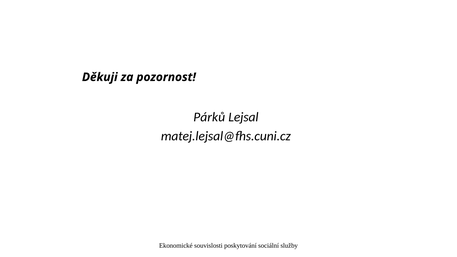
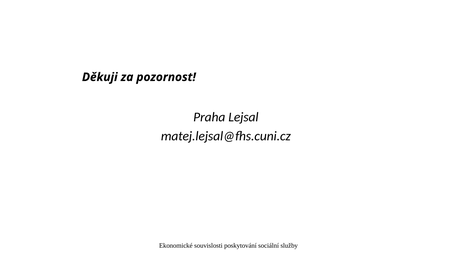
Párků: Párků -> Praha
